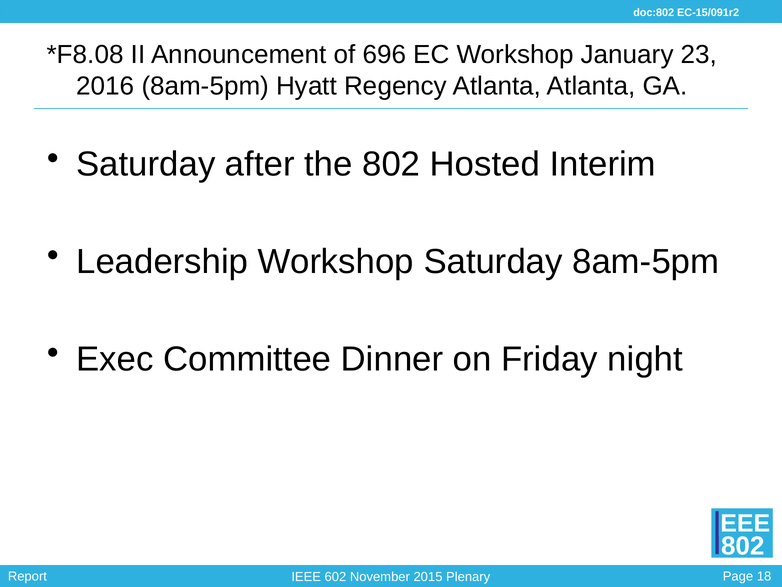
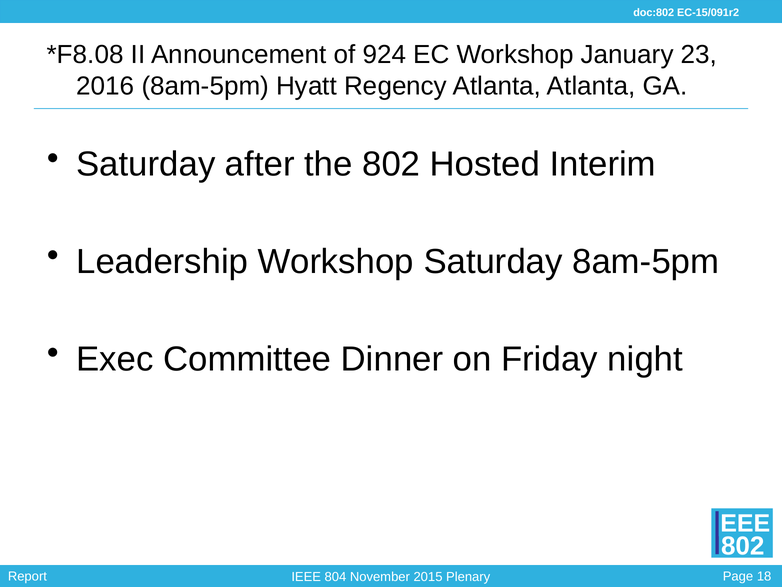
696: 696 -> 924
602: 602 -> 804
